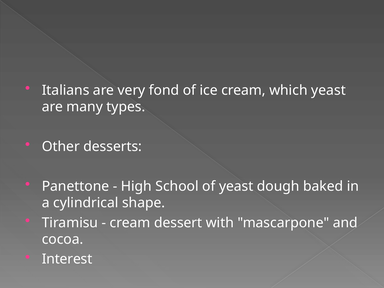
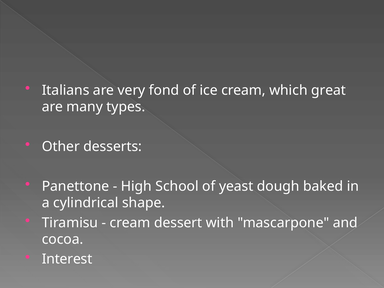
which yeast: yeast -> great
